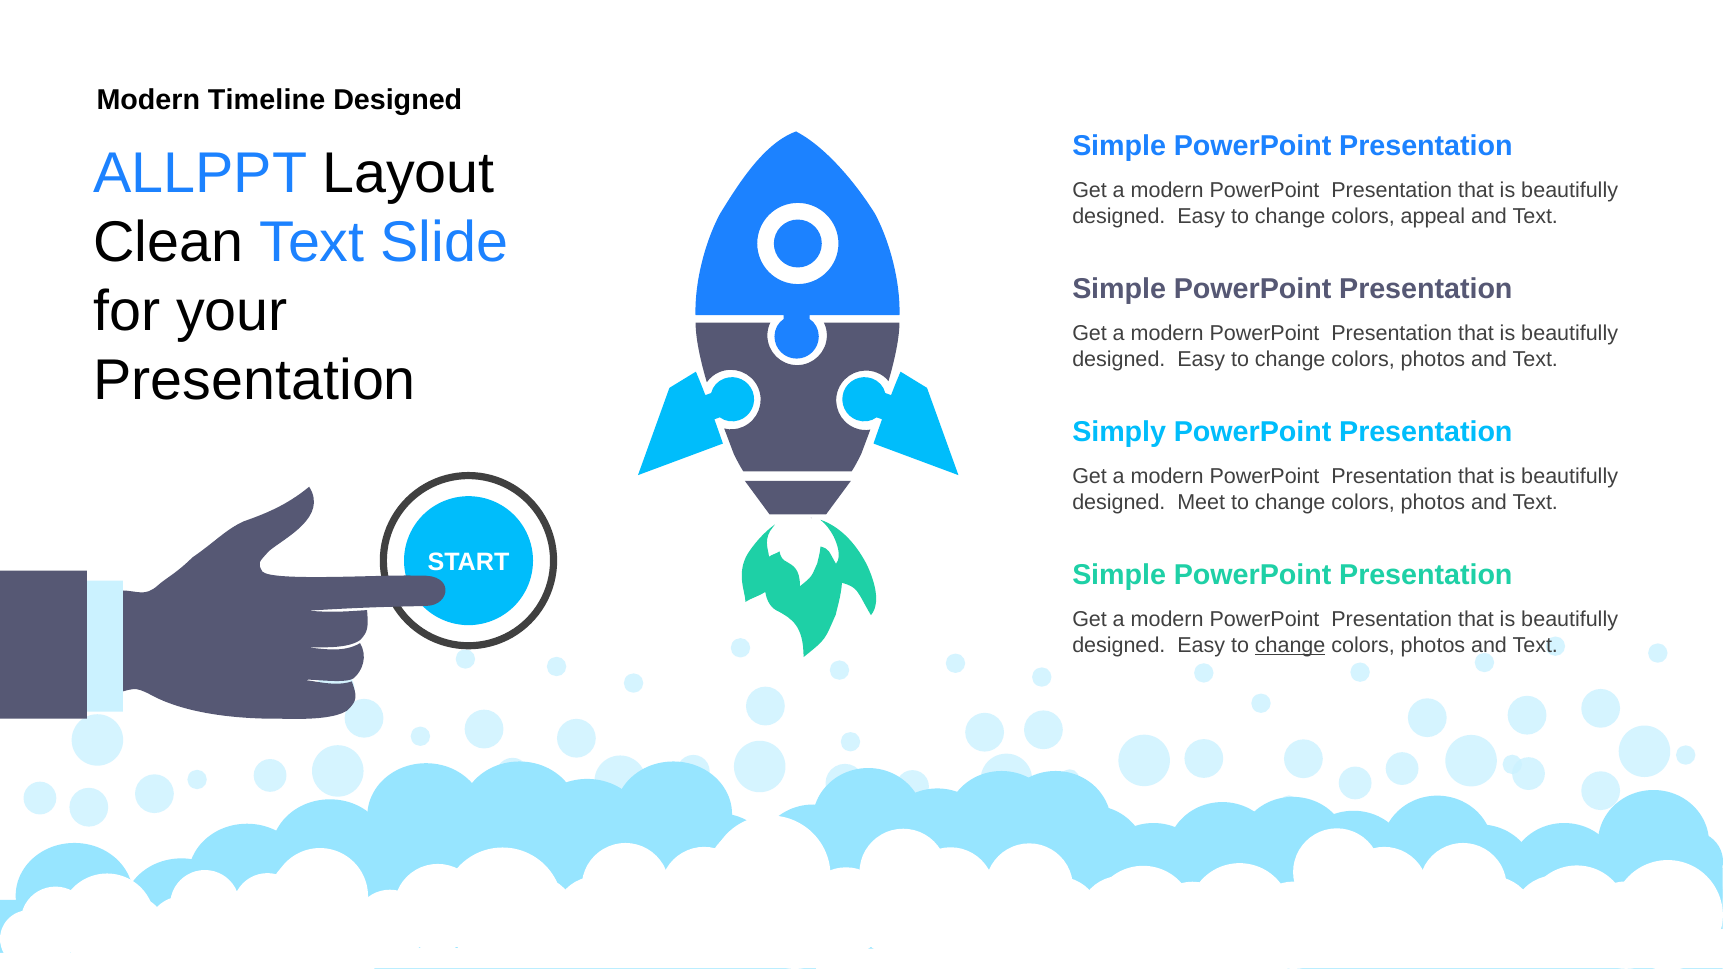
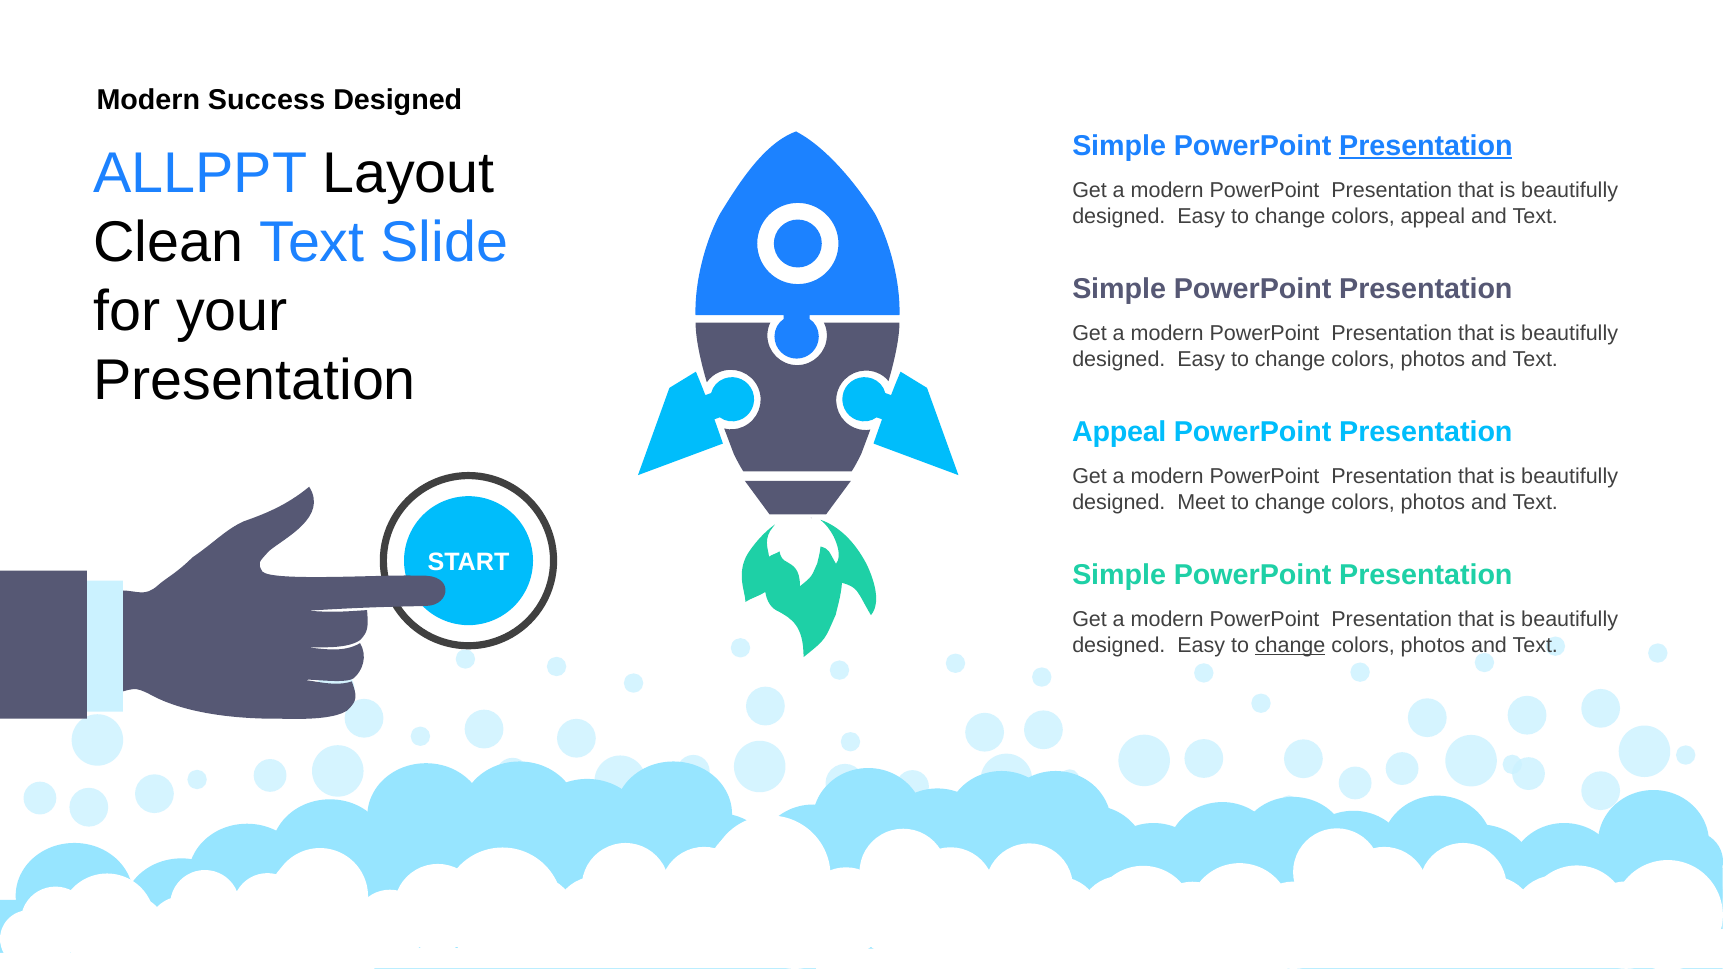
Timeline: Timeline -> Success
Presentation at (1426, 146) underline: none -> present
Simply at (1119, 432): Simply -> Appeal
